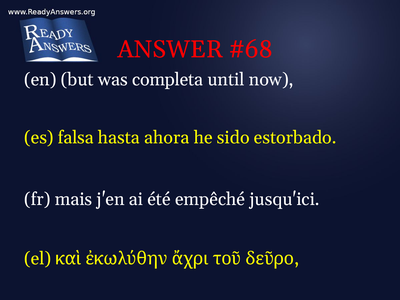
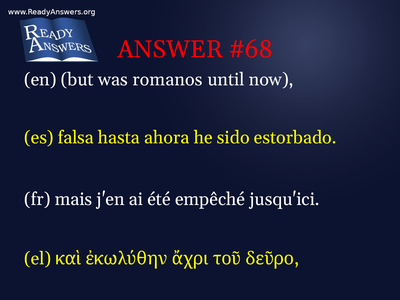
completa: completa -> romanos
